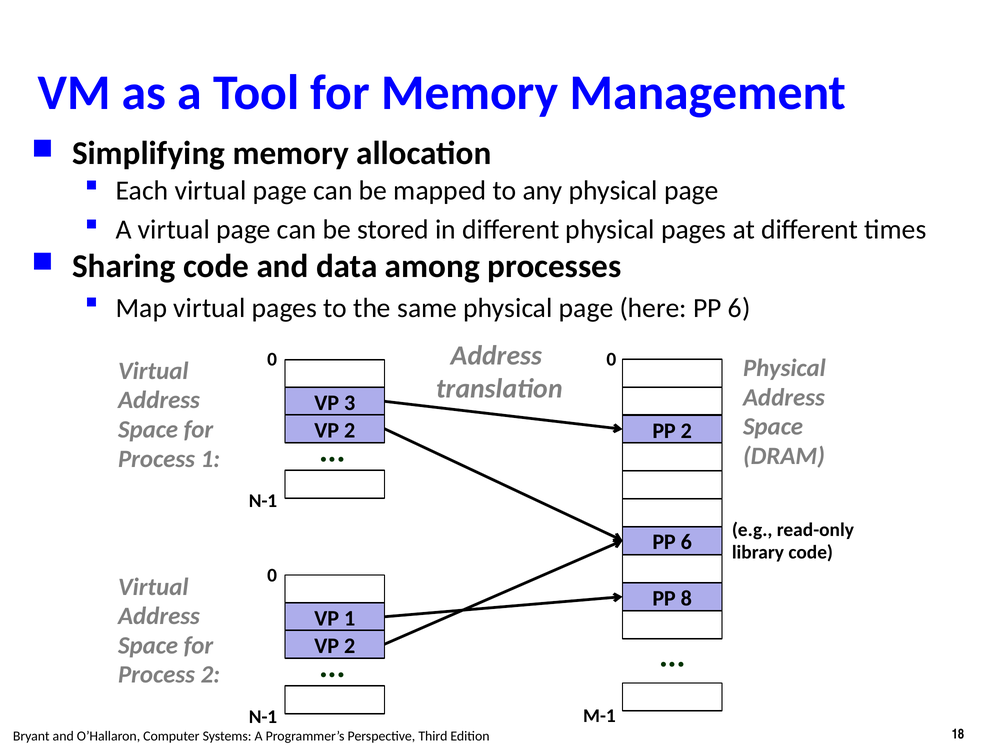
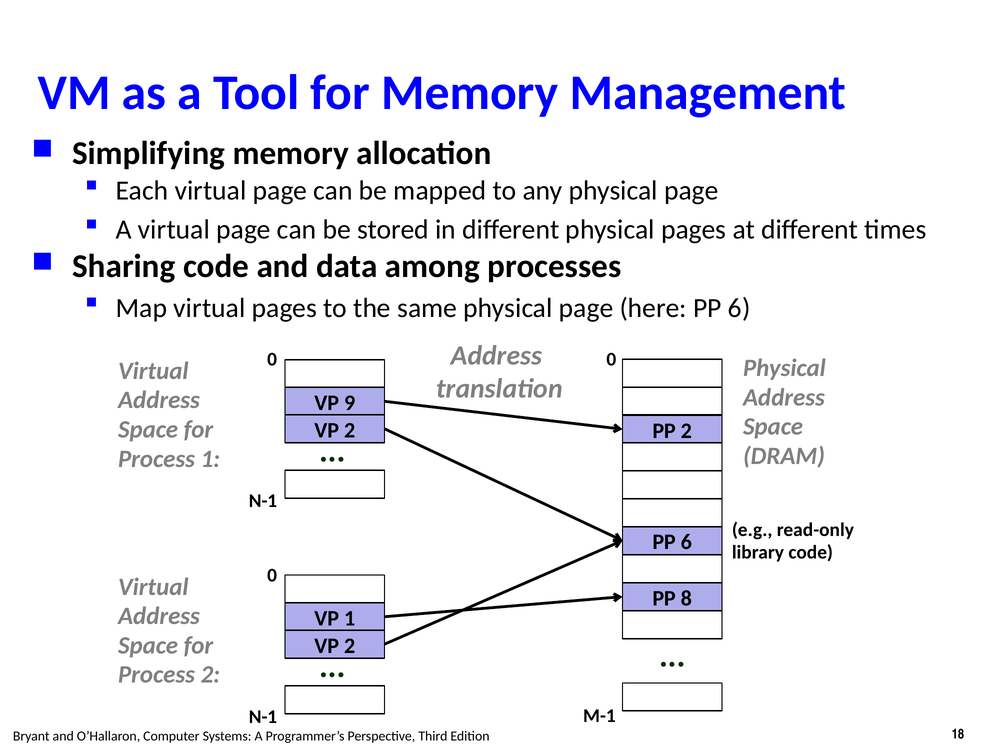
3: 3 -> 9
